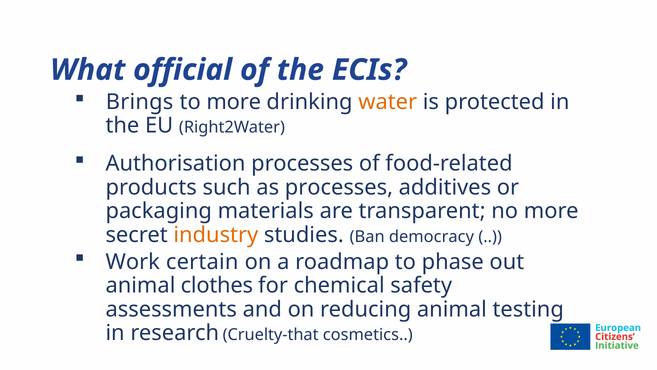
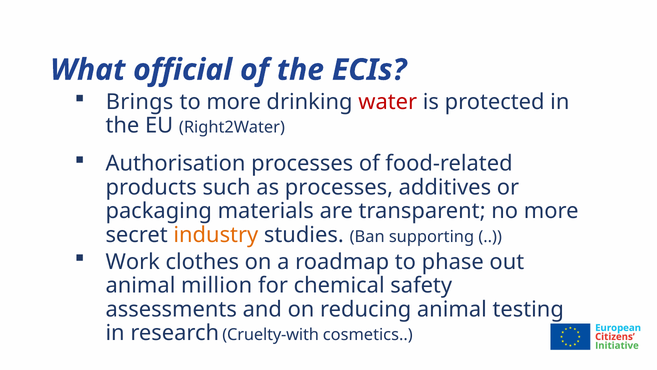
water colour: orange -> red
democracy: democracy -> supporting
certain: certain -> clothes
clothes: clothes -> million
Cruelty-that: Cruelty-that -> Cruelty-with
